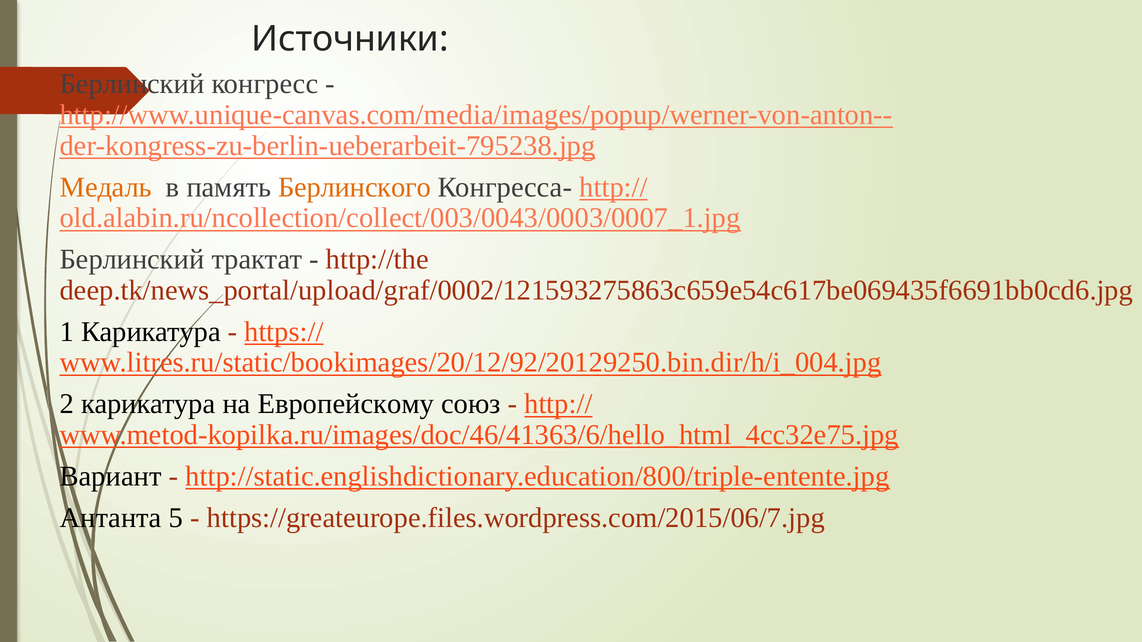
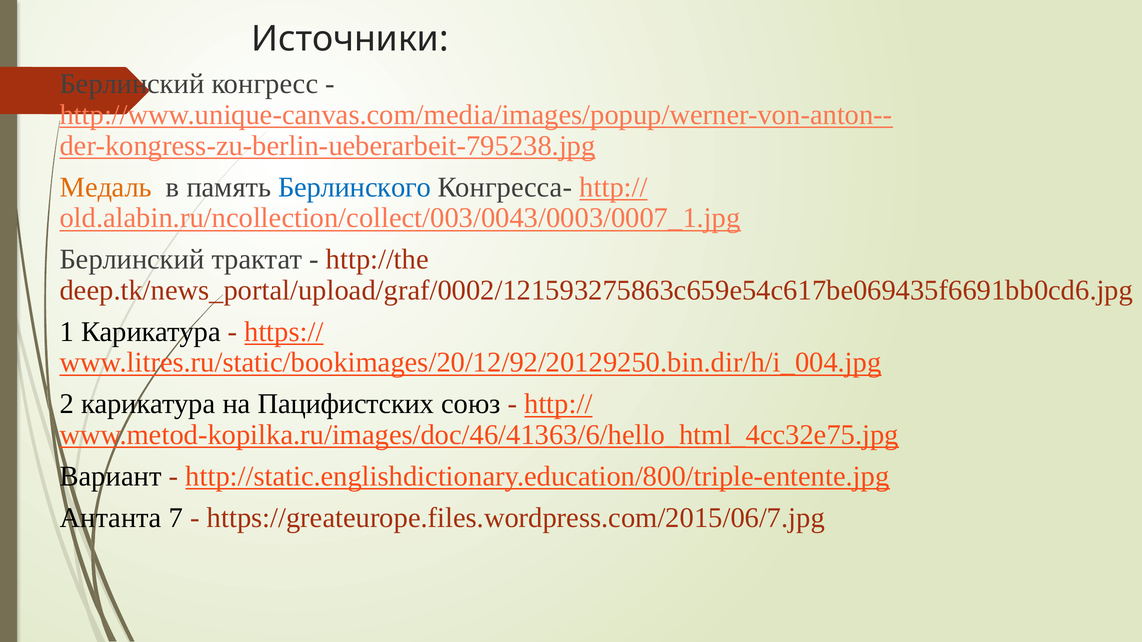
Берлинского colour: orange -> blue
Европейскому: Европейскому -> Пацифистских
5: 5 -> 7
